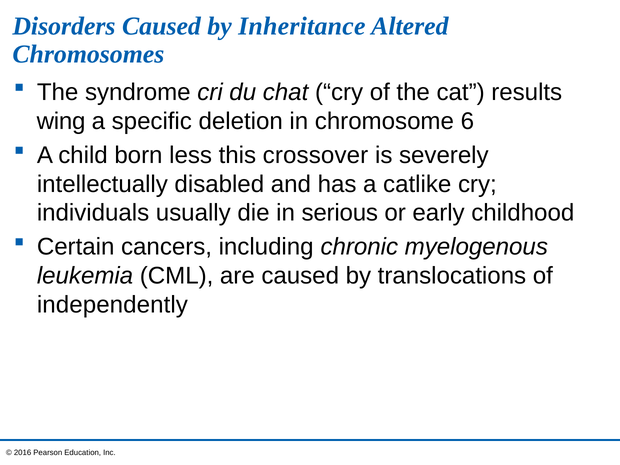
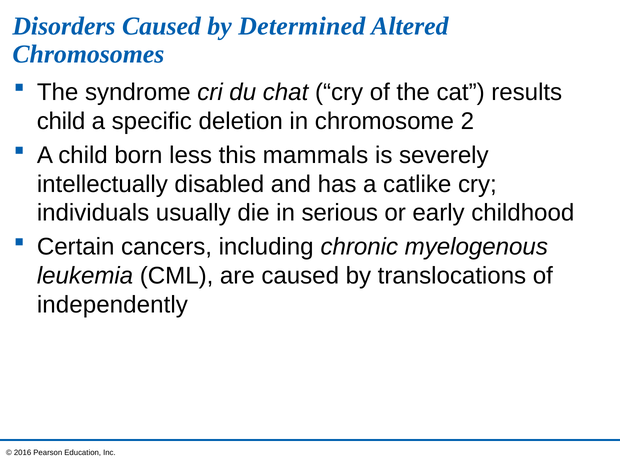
Inheritance: Inheritance -> Determined
wing at (61, 121): wing -> child
6: 6 -> 2
crossover: crossover -> mammals
